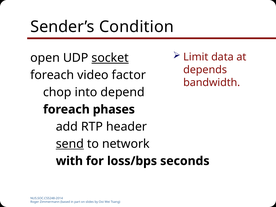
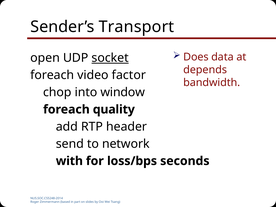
Condition: Condition -> Transport
Limit: Limit -> Does
depend: depend -> window
phases: phases -> quality
send underline: present -> none
